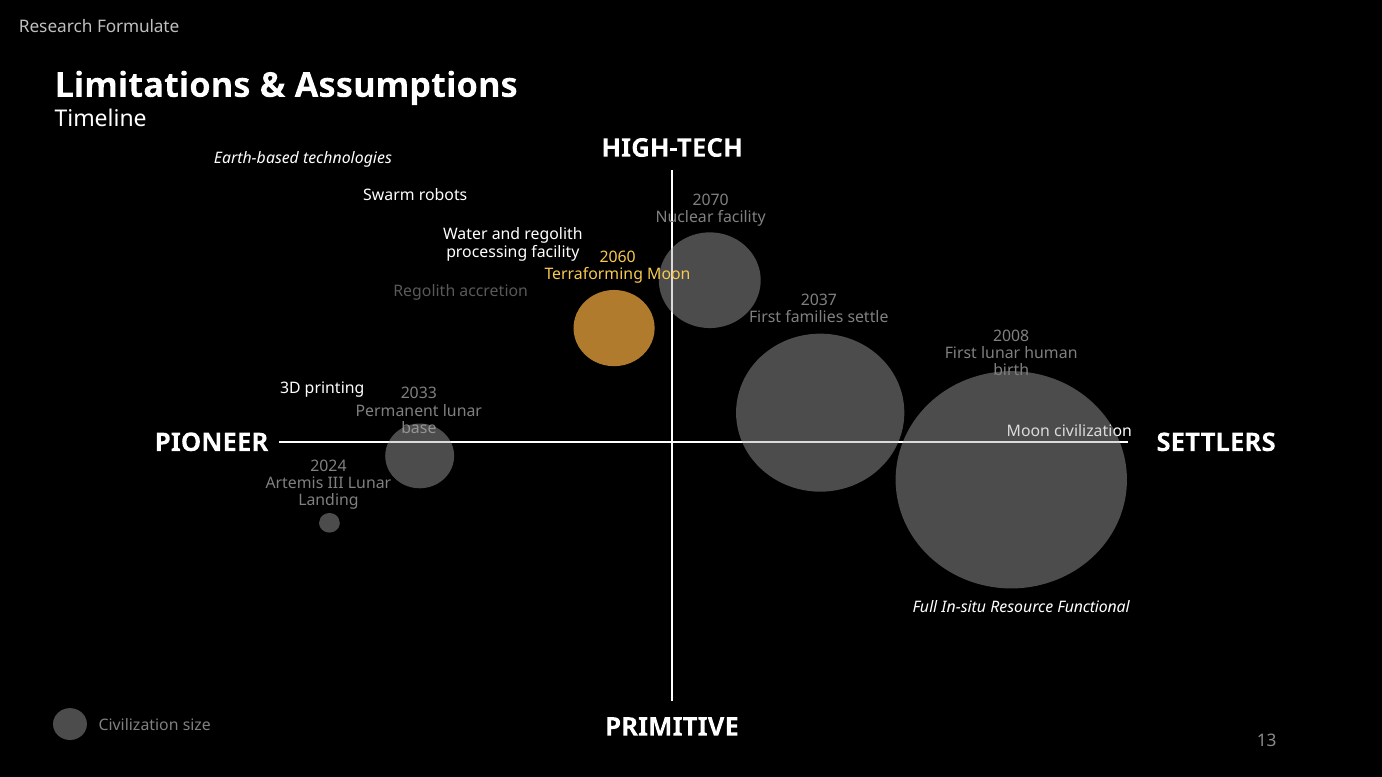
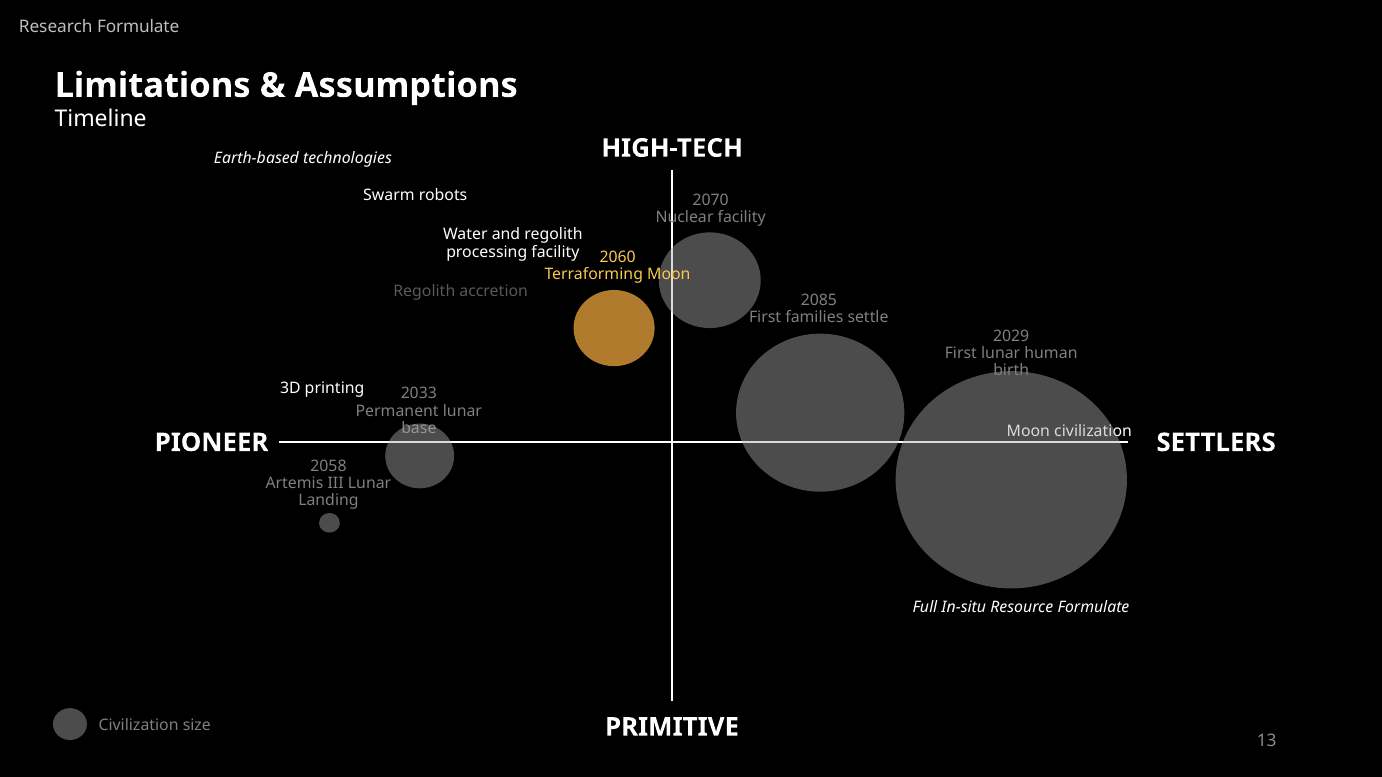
2037: 2037 -> 2085
2008: 2008 -> 2029
2024: 2024 -> 2058
Resource Functional: Functional -> Formulate
